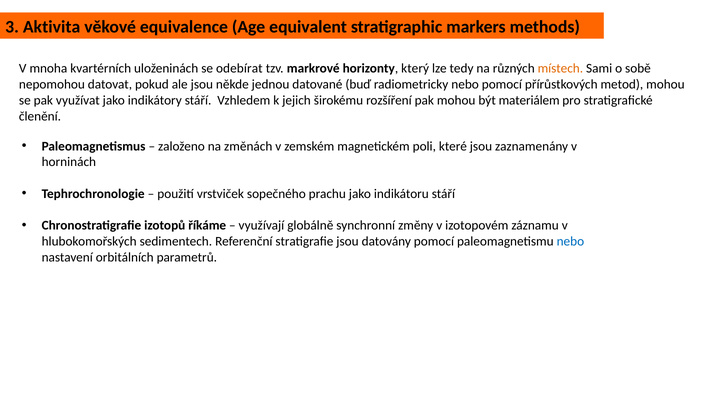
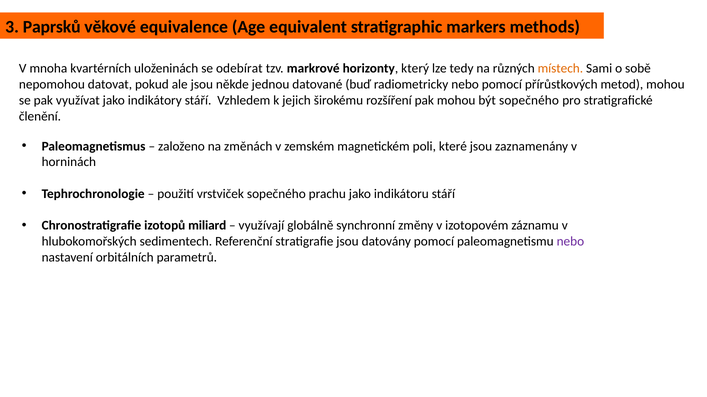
Aktivita: Aktivita -> Paprsků
být materiálem: materiálem -> sopečného
říkáme: říkáme -> miliard
nebo at (570, 242) colour: blue -> purple
